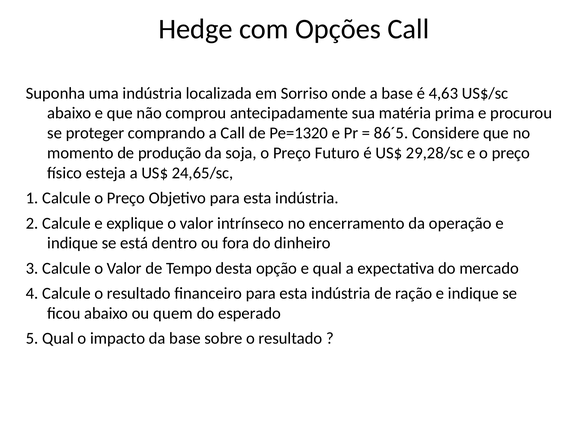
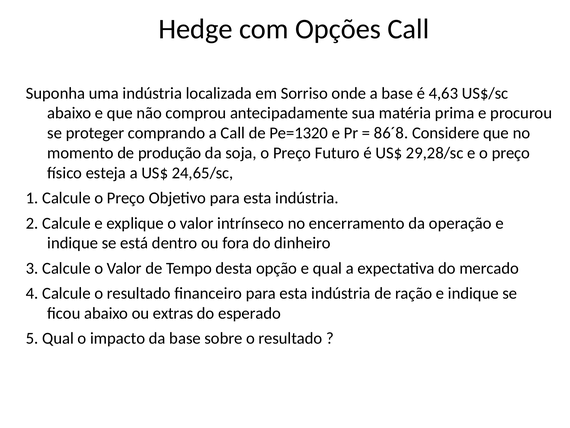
86´5: 86´5 -> 86´8
quem: quem -> extras
